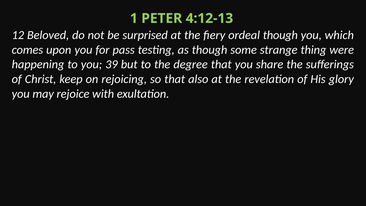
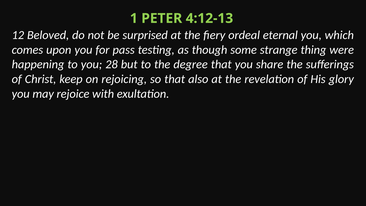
ordeal though: though -> eternal
39: 39 -> 28
